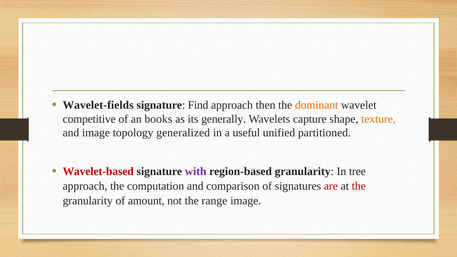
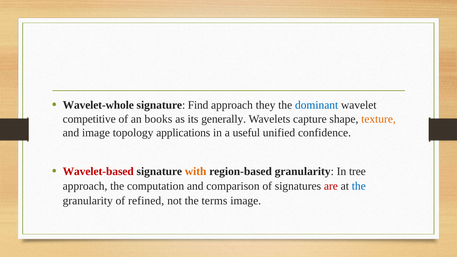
Wavelet-fields: Wavelet-fields -> Wavelet-whole
then: then -> they
dominant colour: orange -> blue
generalized: generalized -> applications
partitioned: partitioned -> confidence
with colour: purple -> orange
the at (359, 186) colour: red -> blue
amount: amount -> refined
range: range -> terms
